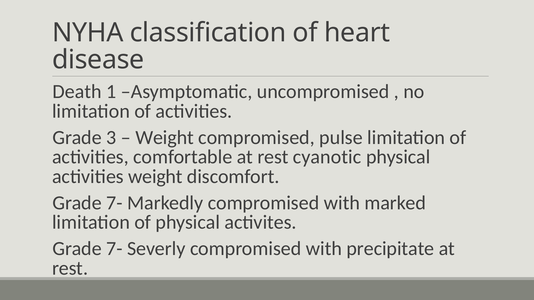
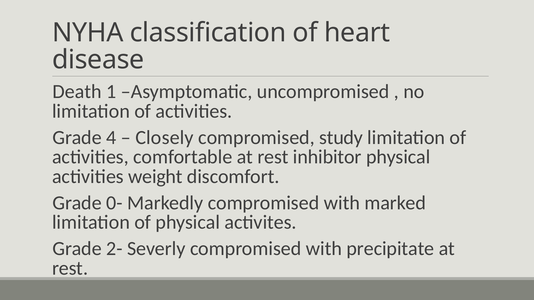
3: 3 -> 4
Weight at (165, 138): Weight -> Closely
pulse: pulse -> study
cyanotic: cyanotic -> inhibitor
7- at (114, 203): 7- -> 0-
7- at (114, 249): 7- -> 2-
